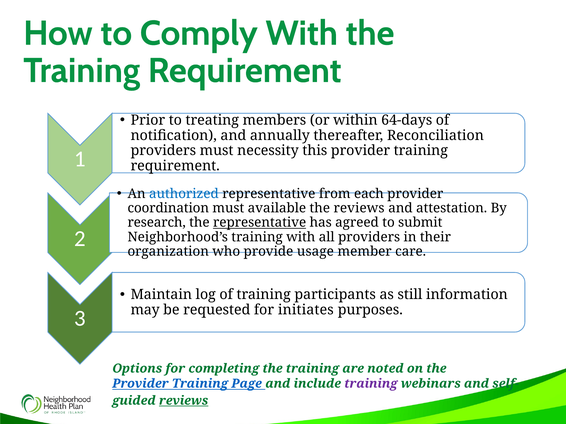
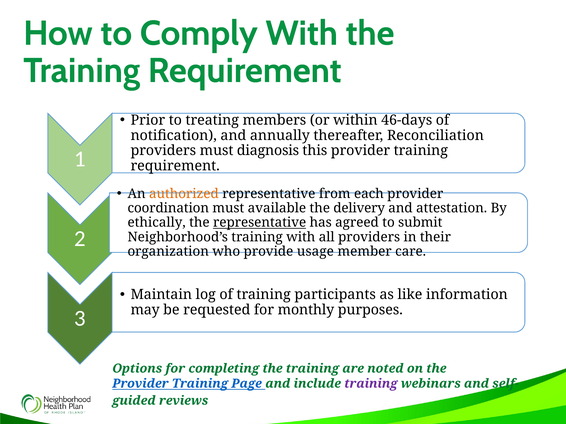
64-days: 64-days -> 46-days
necessity: necessity -> diagnosis
authorized colour: blue -> orange
the reviews: reviews -> delivery
research: research -> ethically
still: still -> like
initiates: initiates -> monthly
reviews at (184, 401) underline: present -> none
